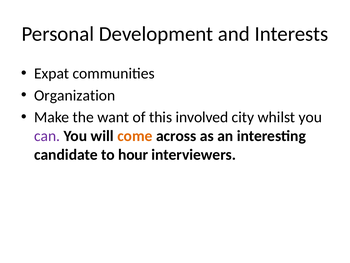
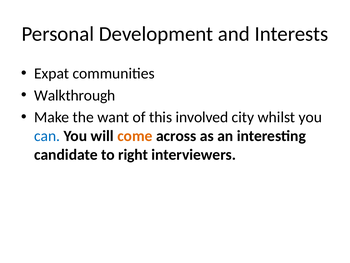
Organization: Organization -> Walkthrough
can colour: purple -> blue
hour: hour -> right
